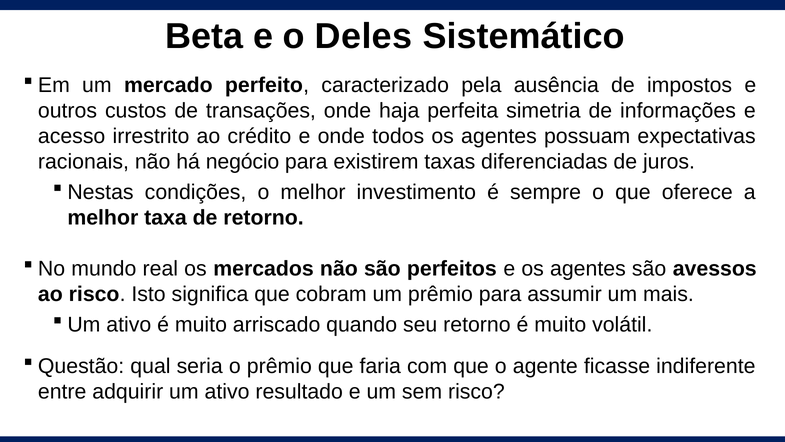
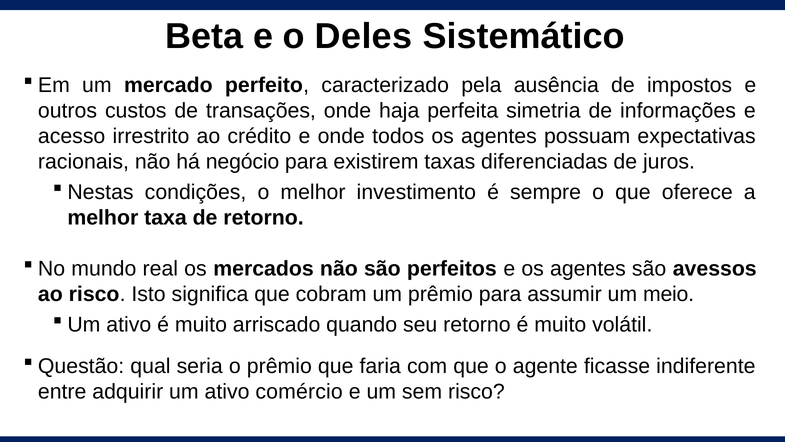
mais: mais -> meio
resultado: resultado -> comércio
